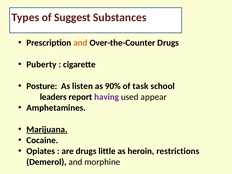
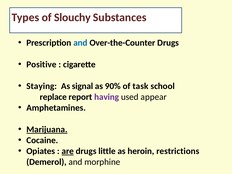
Suggest: Suggest -> Slouchy
and at (80, 43) colour: orange -> blue
Puberty: Puberty -> Positive
Posture: Posture -> Staying
listen: listen -> signal
leaders: leaders -> replace
are underline: none -> present
